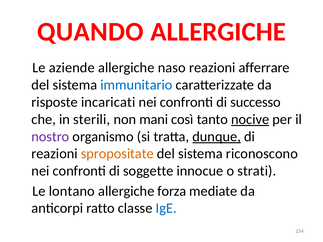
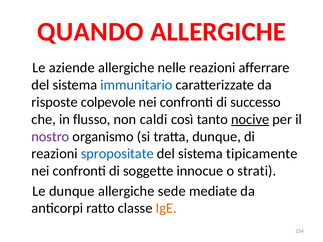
naso: naso -> nelle
incaricati: incaricati -> colpevole
sterili: sterili -> flusso
mani: mani -> caldi
dunque at (217, 137) underline: present -> none
spropositate colour: orange -> blue
riconoscono: riconoscono -> tipicamente
Le lontano: lontano -> dunque
forza: forza -> sede
IgE colour: blue -> orange
